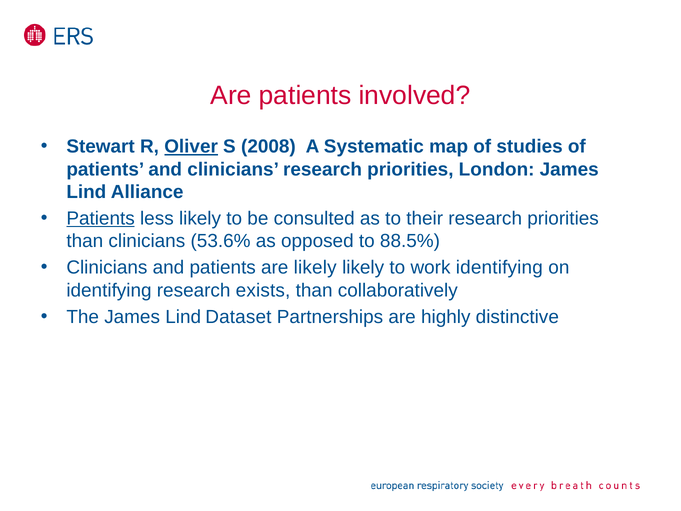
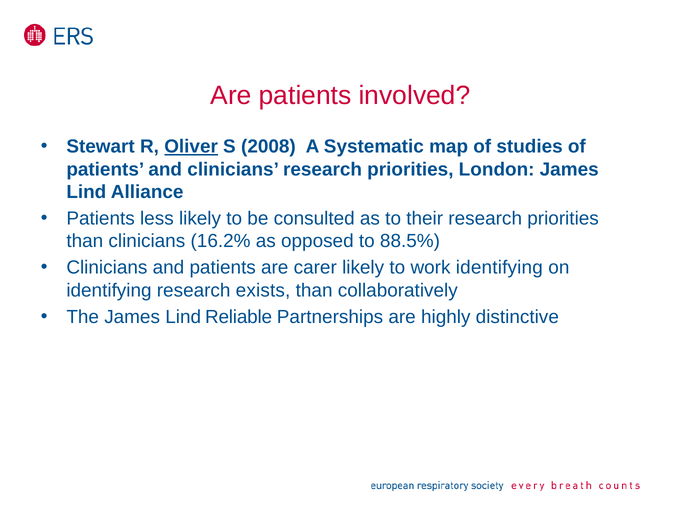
Patients at (101, 218) underline: present -> none
53.6%: 53.6% -> 16.2%
are likely: likely -> carer
Dataset: Dataset -> Reliable
